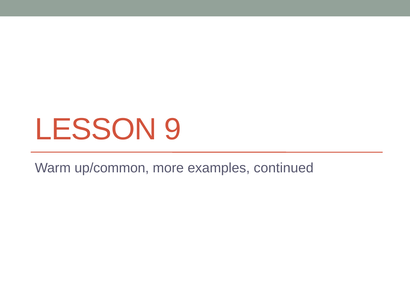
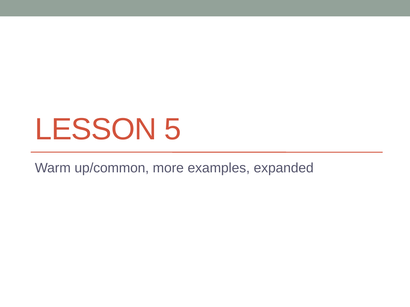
9: 9 -> 5
continued: continued -> expanded
